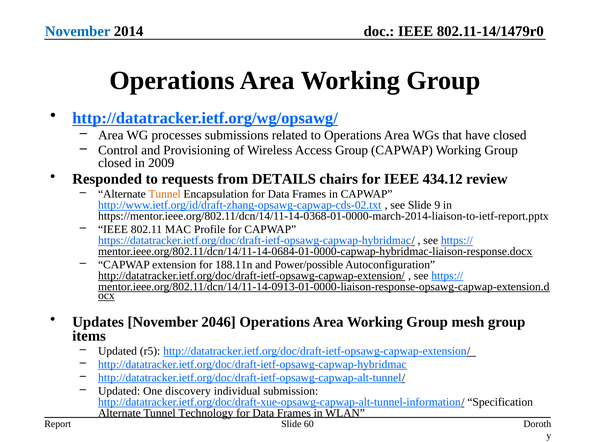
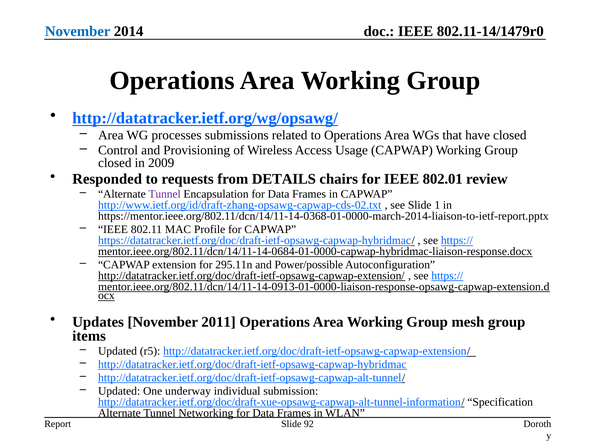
Access Group: Group -> Usage
434.12: 434.12 -> 802.01
Tunnel at (165, 194) colour: orange -> purple
9: 9 -> 1
188.11n: 188.11n -> 295.11n
2046: 2046 -> 2011
discovery: discovery -> underway
Technology: Technology -> Networking
60: 60 -> 92
